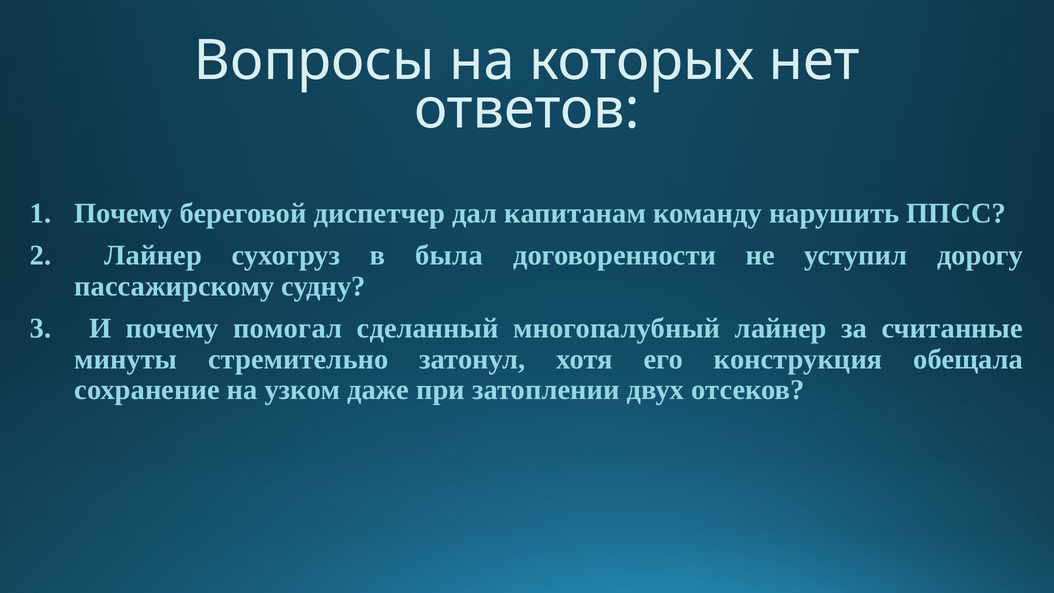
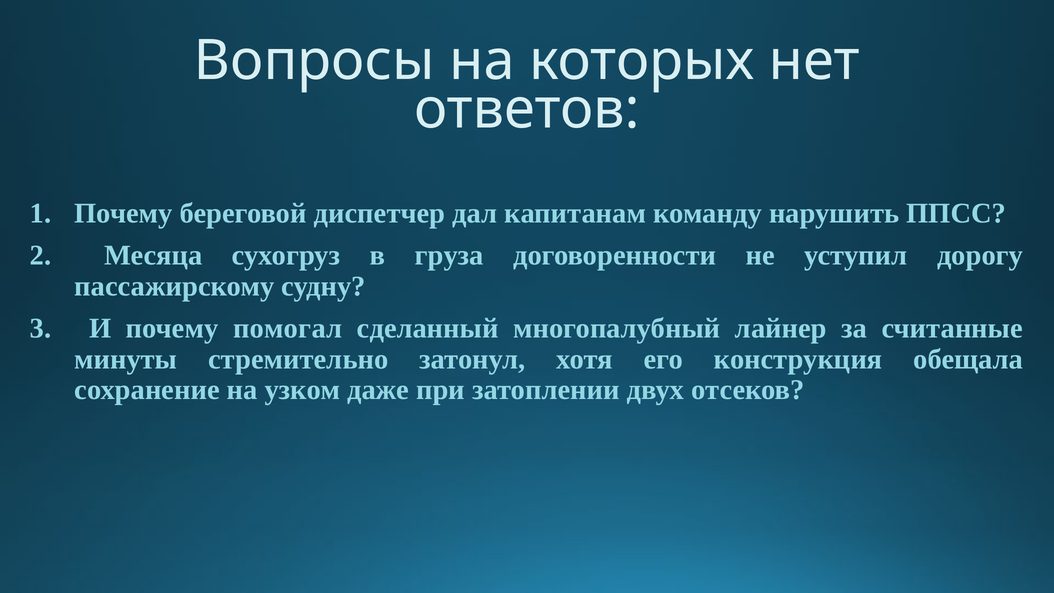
Лайнер at (153, 255): Лайнер -> Месяца
была: была -> груза
